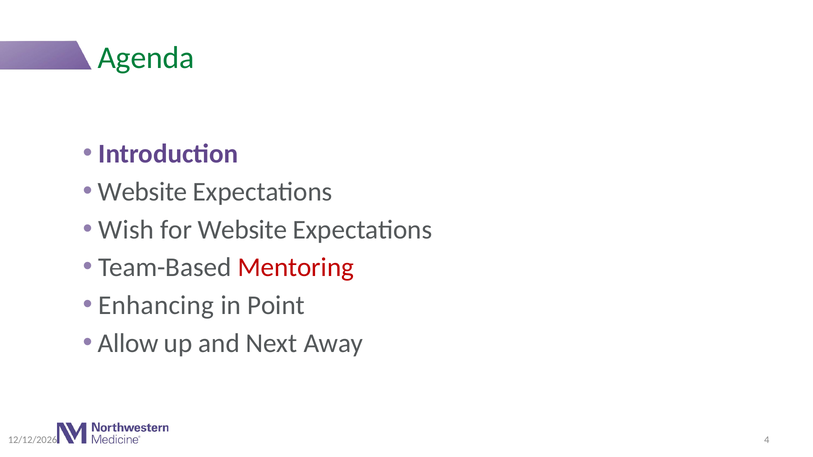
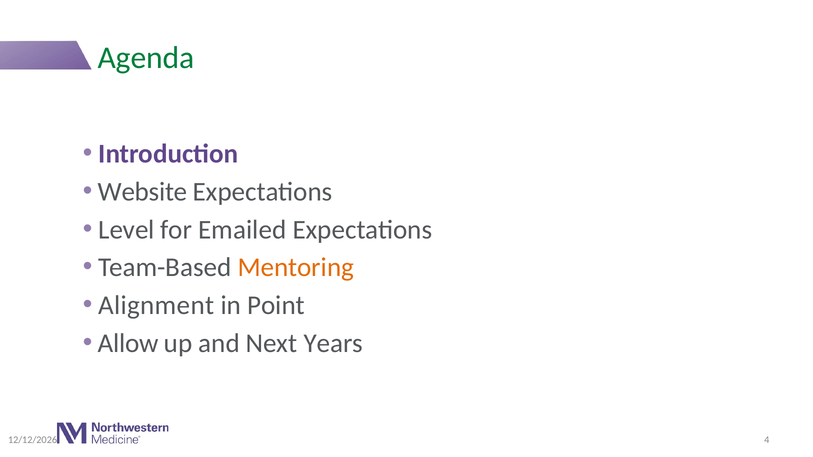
Wish: Wish -> Level
for Website: Website -> Emailed
Mentoring colour: red -> orange
Enhancing: Enhancing -> Alignment
Away: Away -> Years
